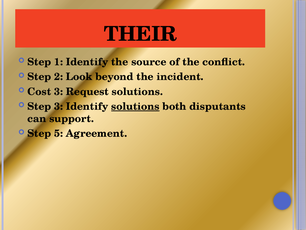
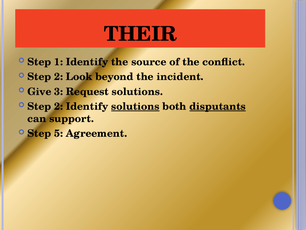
Cost: Cost -> Give
3 at (59, 106): 3 -> 2
disputants underline: none -> present
